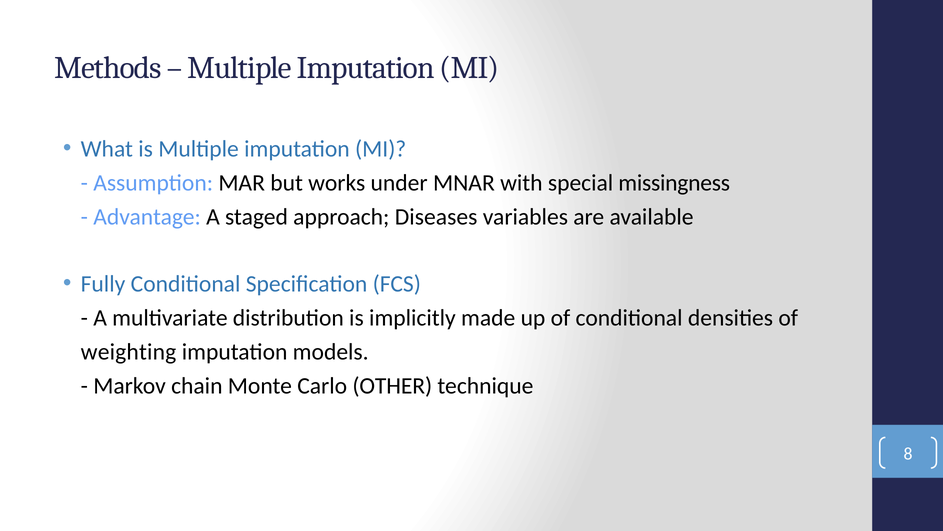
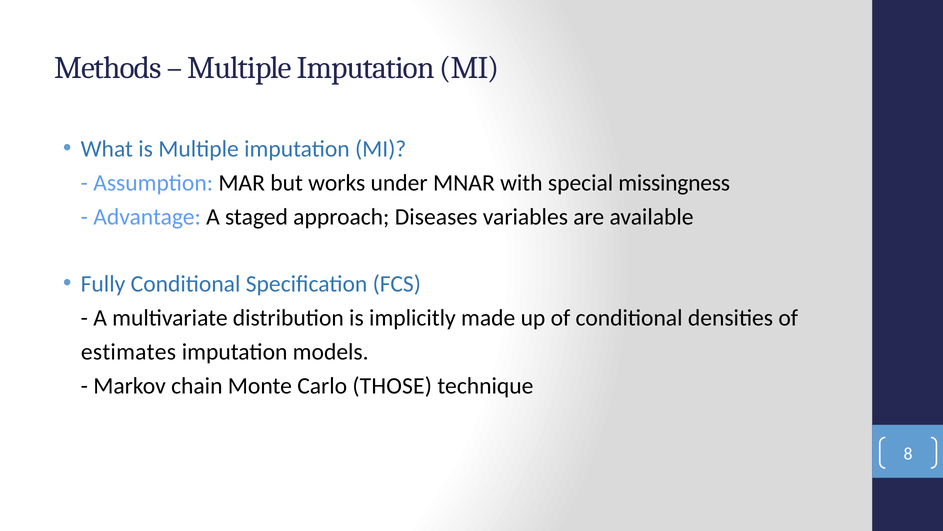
weighting: weighting -> estimates
OTHER: OTHER -> THOSE
